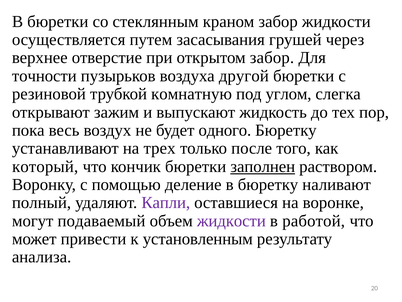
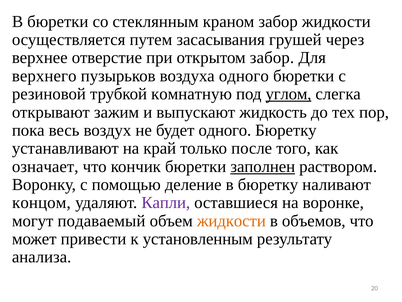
точности: точности -> верхнего
воздуха другой: другой -> одного
углом underline: none -> present
трех: трех -> край
который: который -> означает
полный: полный -> концом
жидкости at (231, 221) colour: purple -> orange
работой: работой -> объемов
